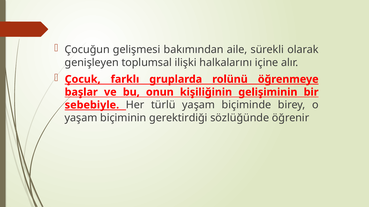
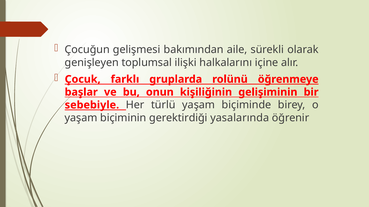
sözlüğünde: sözlüğünde -> yasalarında
